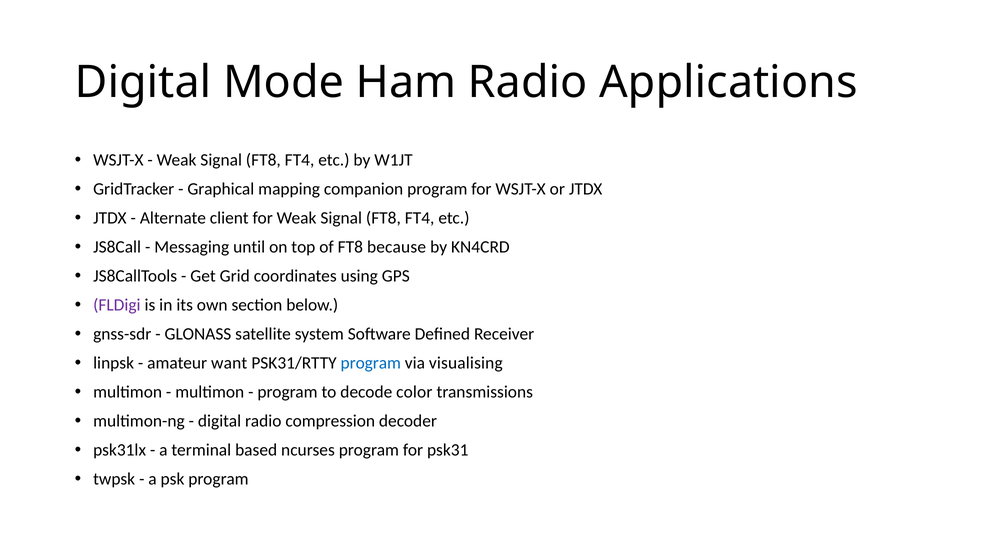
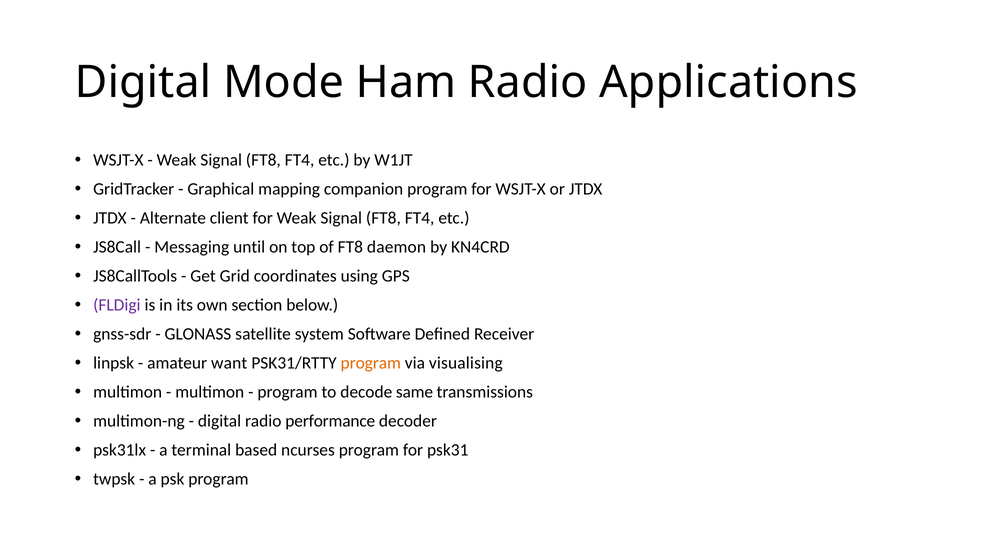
because: because -> daemon
program at (371, 363) colour: blue -> orange
color: color -> same
compression: compression -> performance
